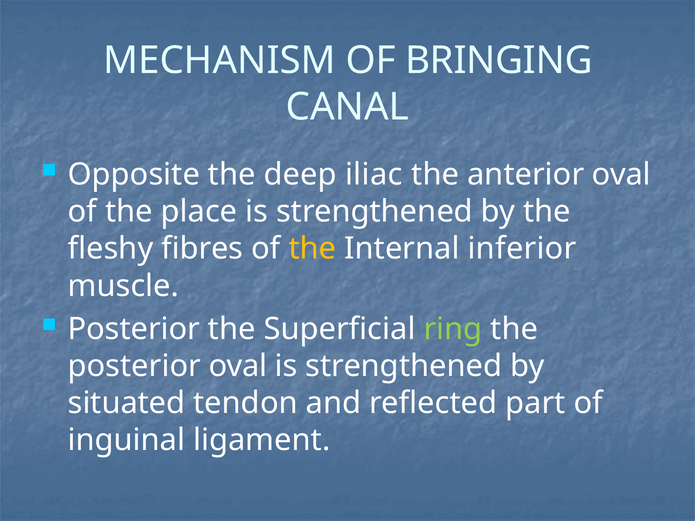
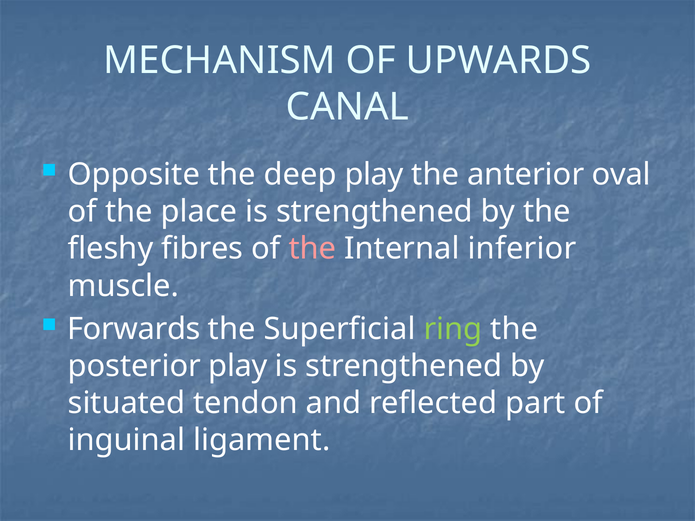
BRINGING: BRINGING -> UPWARDS
deep iliac: iliac -> play
the at (312, 249) colour: yellow -> pink
Posterior at (134, 329): Posterior -> Forwards
posterior oval: oval -> play
